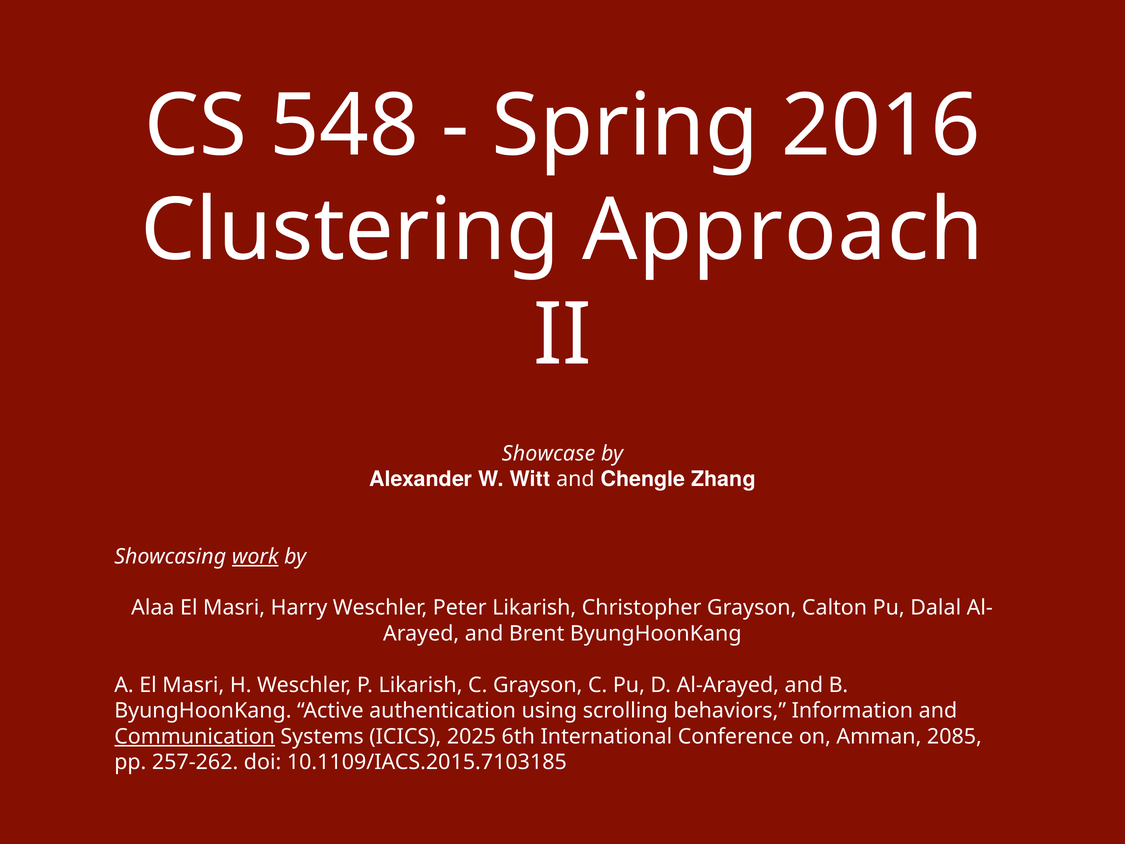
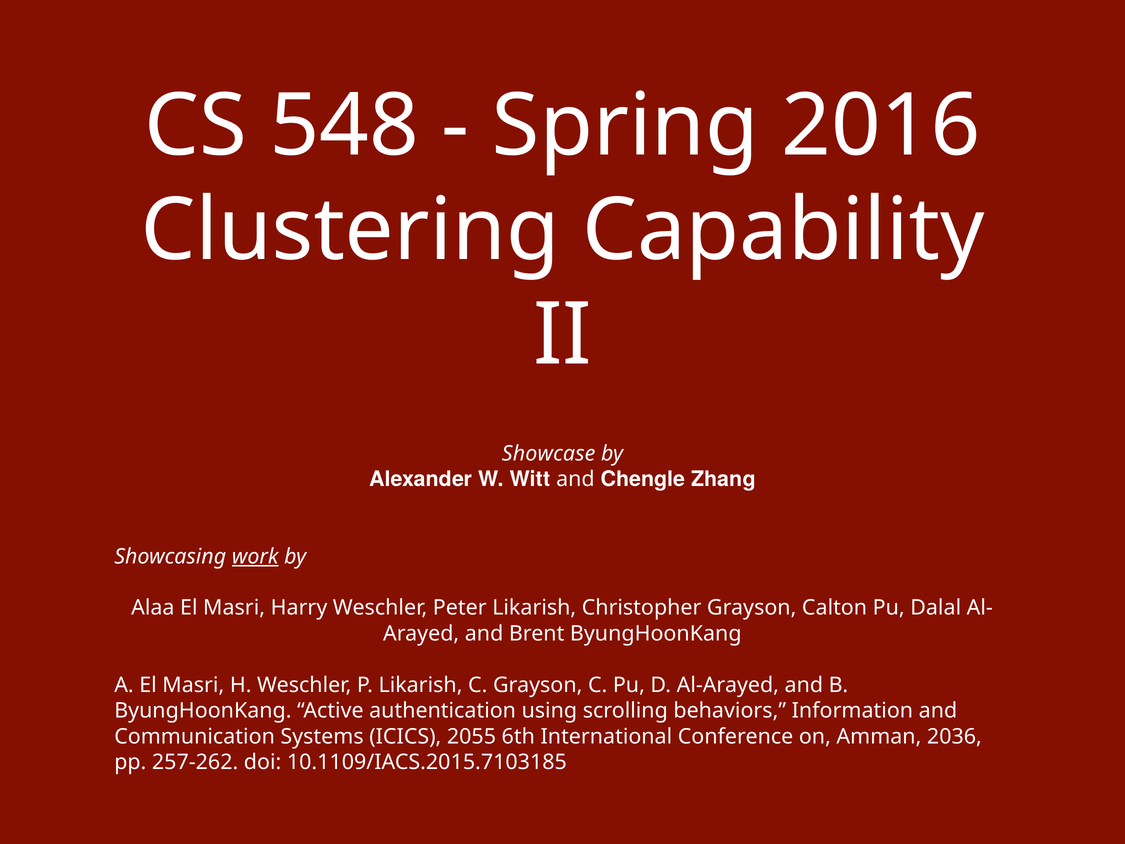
Approach: Approach -> Capability
Communication underline: present -> none
2025: 2025 -> 2055
2085: 2085 -> 2036
